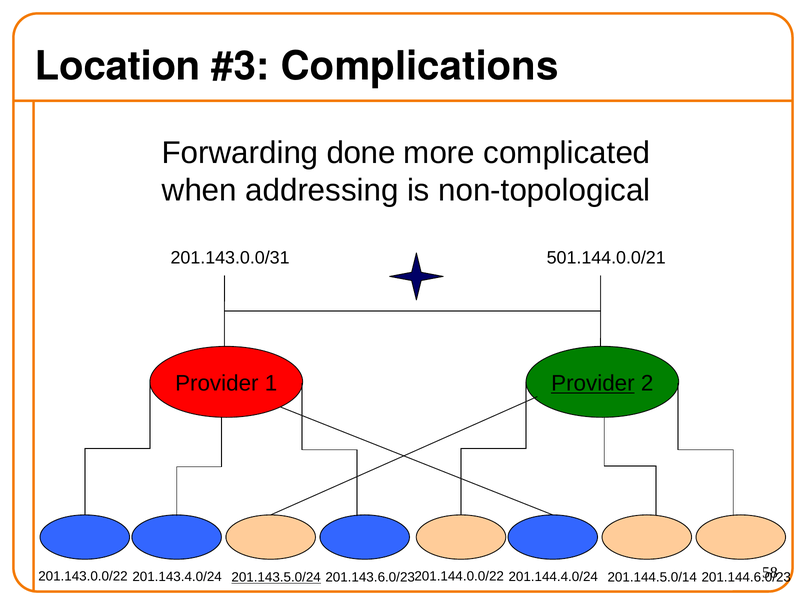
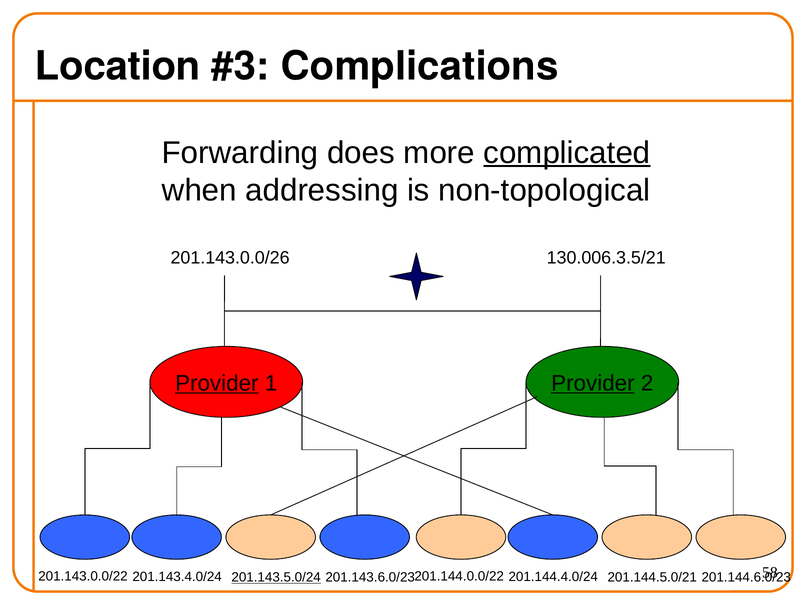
done: done -> does
complicated underline: none -> present
201.143.0.0/31: 201.143.0.0/31 -> 201.143.0.0/26
501.144.0.0/21: 501.144.0.0/21 -> 130.006.3.5/21
Provider at (217, 383) underline: none -> present
201.144.5.0/14: 201.144.5.0/14 -> 201.144.5.0/21
